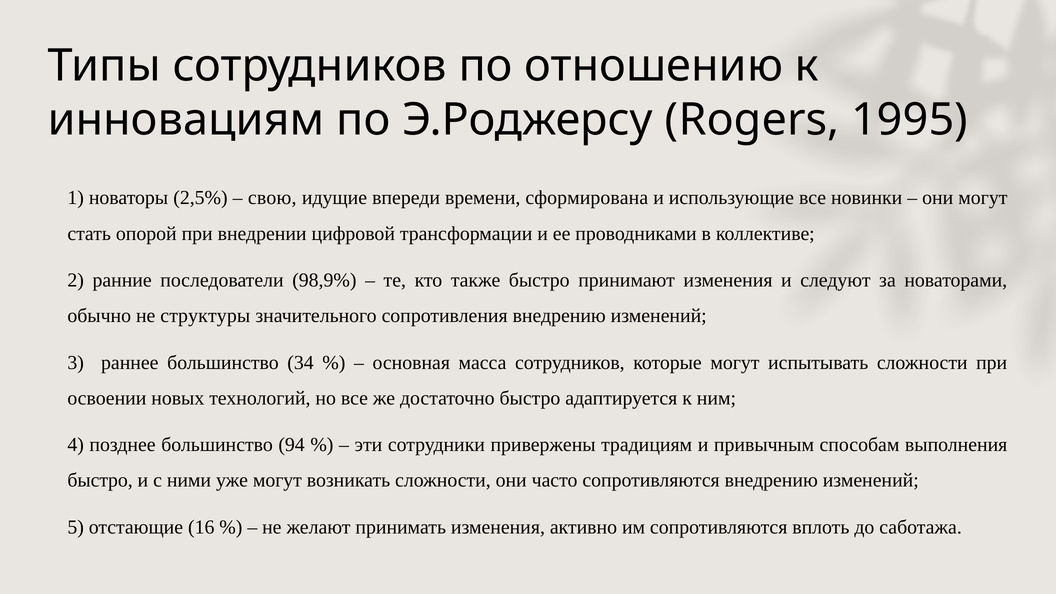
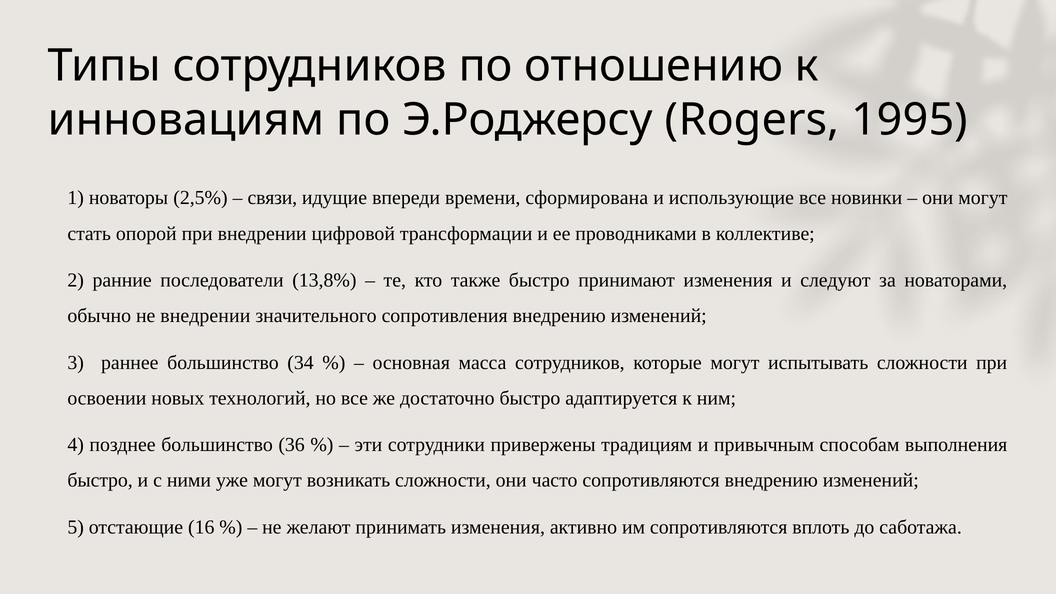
свою: свою -> связи
98,9%: 98,9% -> 13,8%
не структуры: структуры -> внедрении
94: 94 -> 36
